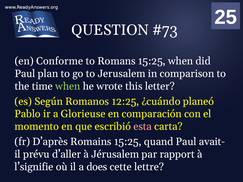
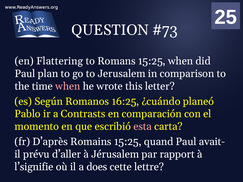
Conforme: Conforme -> Flattering
when at (68, 86) colour: light green -> pink
12:25: 12:25 -> 16:25
Glorieuse: Glorieuse -> Contrasts
